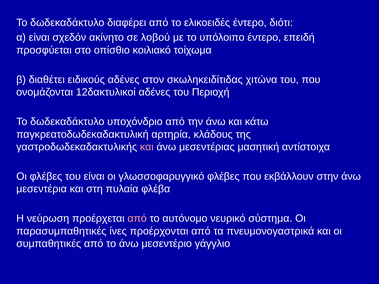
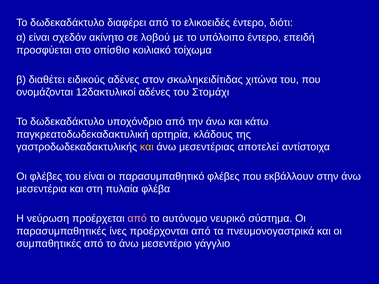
Περιοχή: Περιοχή -> Στομάχι
και at (147, 147) colour: pink -> yellow
μασητική: μασητική -> αποτελεί
γλωσσοφαρυγγικό: γλωσσοφαρυγγικό -> παρασυμπαθητικό
